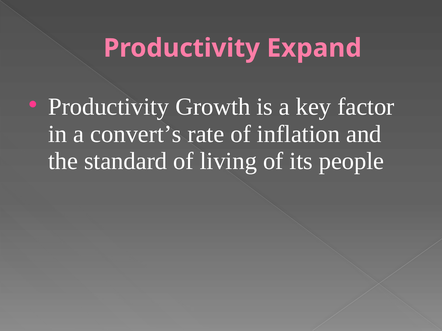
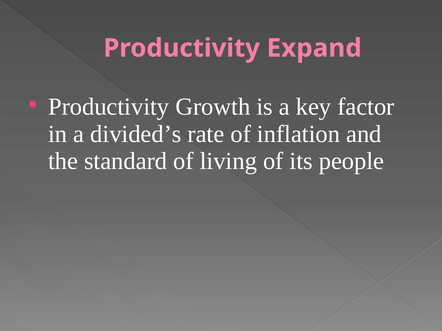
convert’s: convert’s -> divided’s
